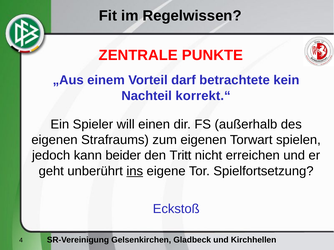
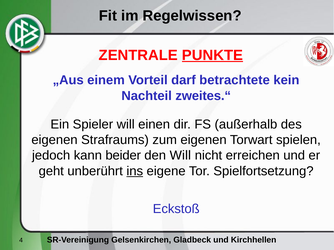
PUNKTE underline: none -> present
korrekt.“: korrekt.“ -> zweites.“
den Tritt: Tritt -> Will
